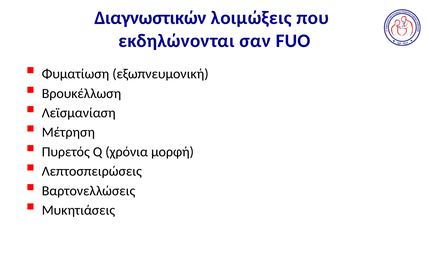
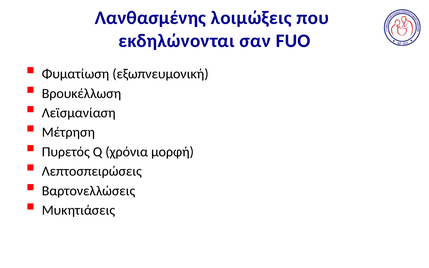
Διαγνωστικών: Διαγνωστικών -> Λανθασμένης
